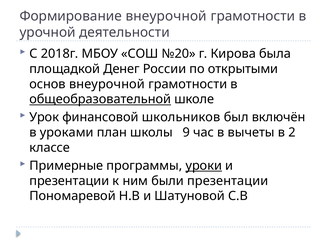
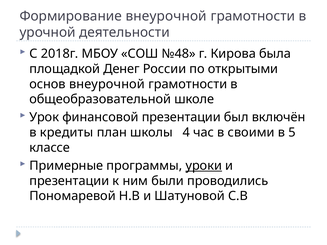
№20: №20 -> №48
общеобразовательной underline: present -> none
финансовой школьников: школьников -> презентации
уроками: уроками -> кредиты
9: 9 -> 4
вычеты: вычеты -> своими
2: 2 -> 5
были презентации: презентации -> проводились
